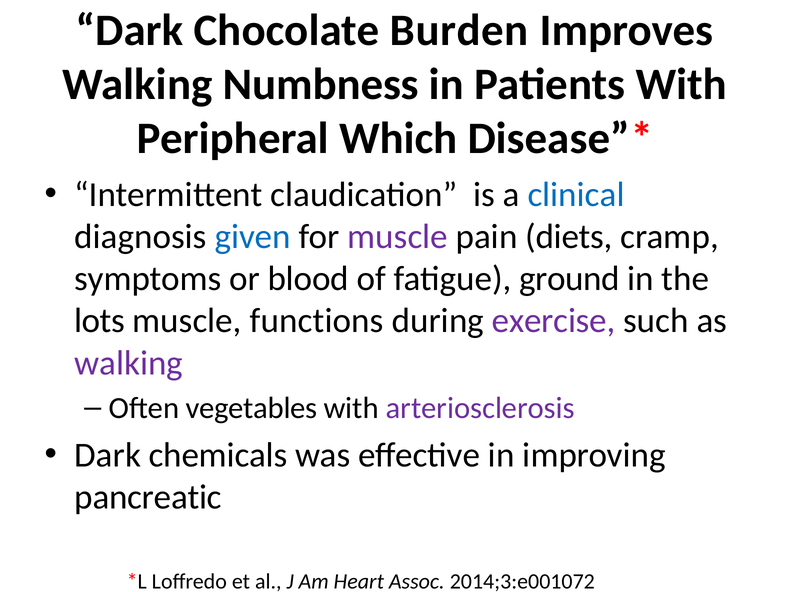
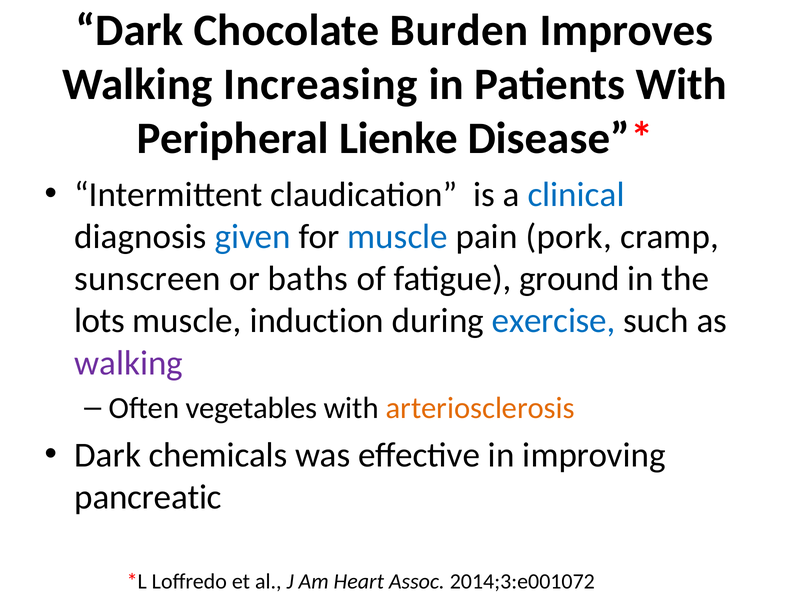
Numbness: Numbness -> Increasing
Which: Which -> Lienke
muscle at (398, 237) colour: purple -> blue
diets: diets -> pork
symptoms: symptoms -> sunscreen
blood: blood -> baths
functions: functions -> induction
exercise colour: purple -> blue
arteriosclerosis colour: purple -> orange
